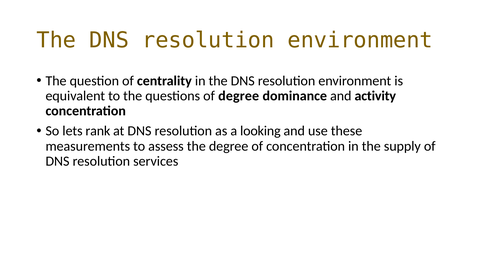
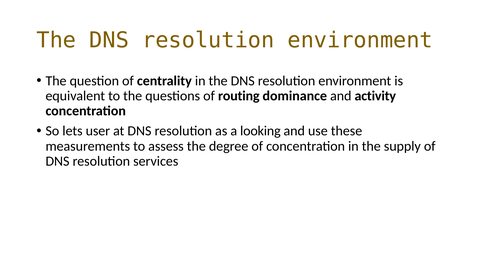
of degree: degree -> routing
rank: rank -> user
